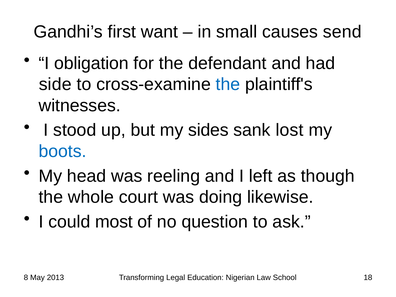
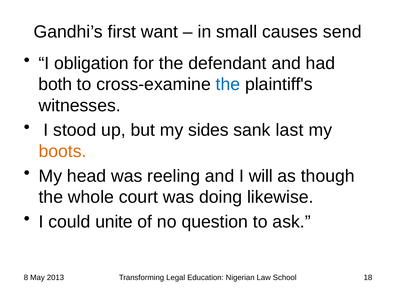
side: side -> both
lost: lost -> last
boots colour: blue -> orange
left: left -> will
most: most -> unite
